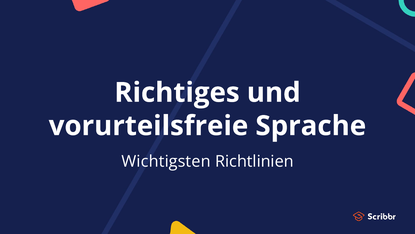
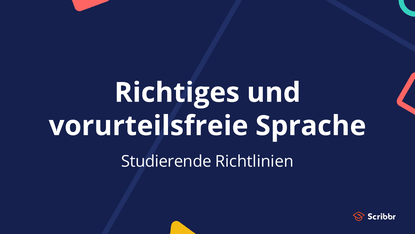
Wichtigsten: Wichtigsten -> Studierende
